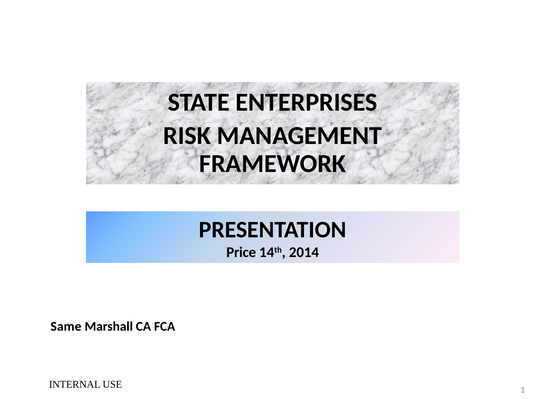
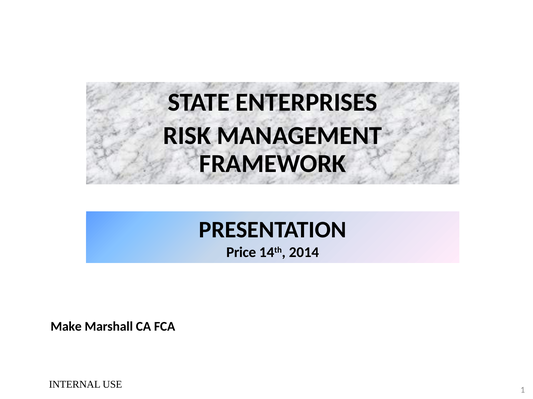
Same: Same -> Make
